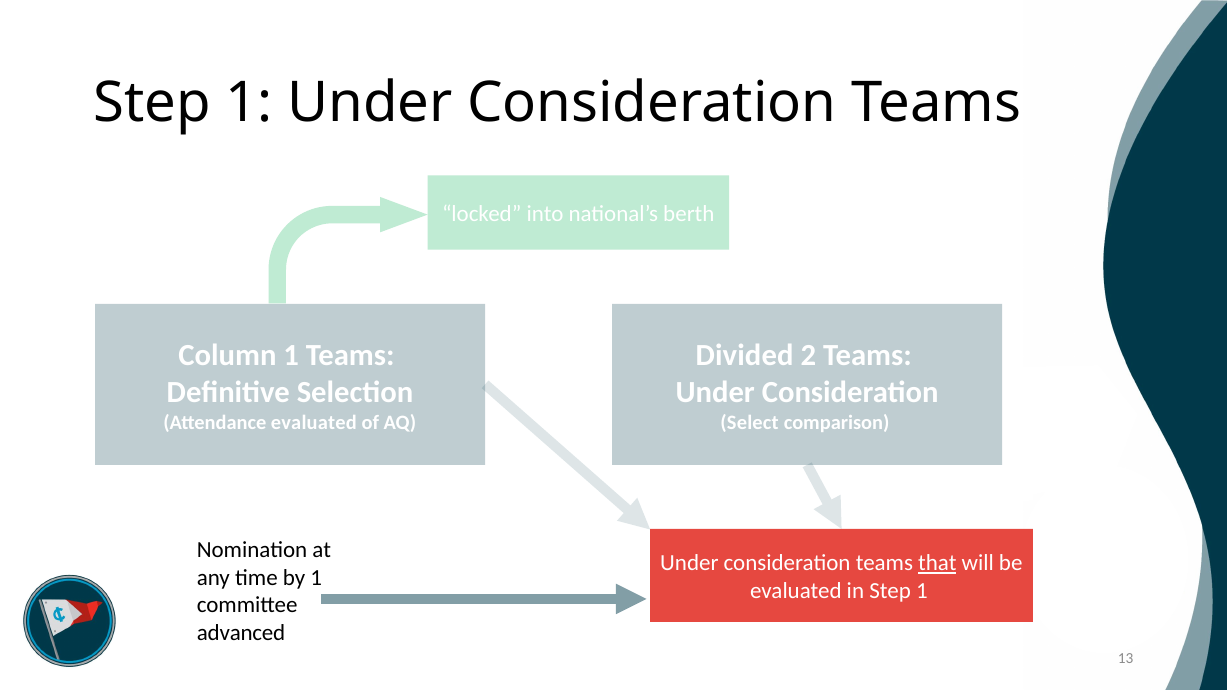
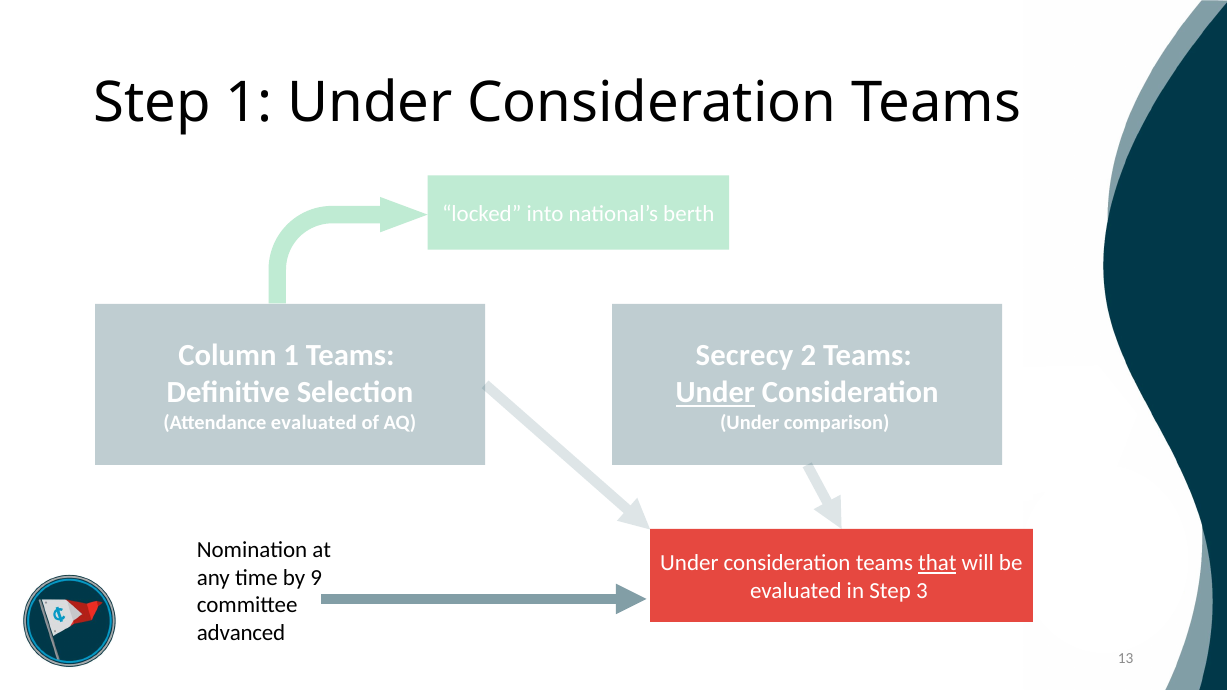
Divided: Divided -> Secrecy
Under at (715, 393) underline: none -> present
Select at (750, 423): Select -> Under
by 1: 1 -> 9
in Step 1: 1 -> 3
